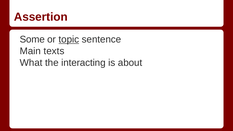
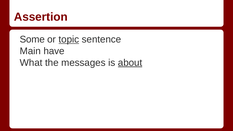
texts: texts -> have
interacting: interacting -> messages
about underline: none -> present
